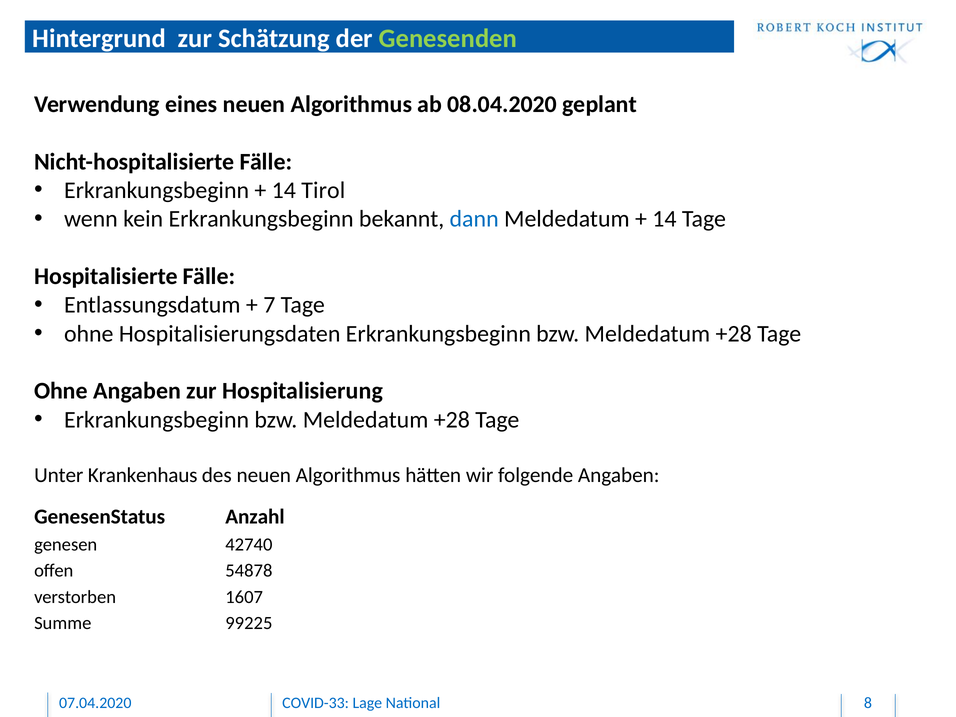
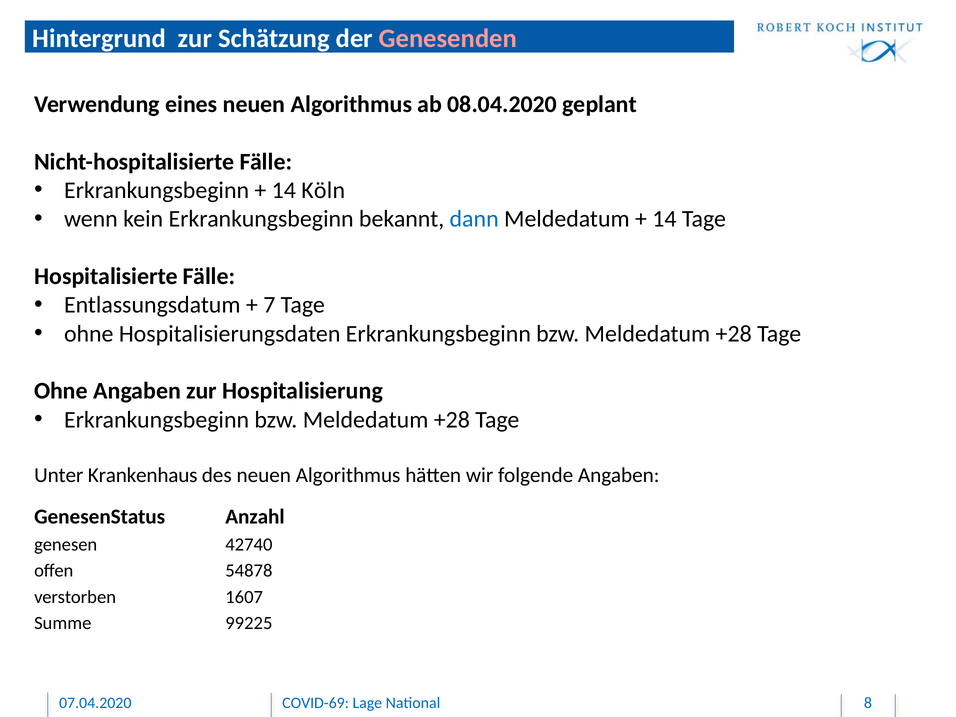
Genesenden colour: light green -> pink
Tirol: Tirol -> Köln
COVID-33: COVID-33 -> COVID-69
